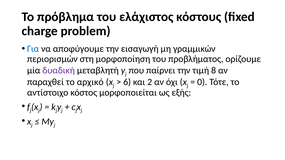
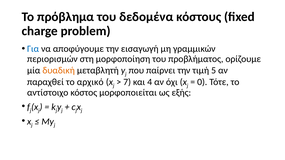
ελάχιστος: ελάχιστος -> δεδομένα
δυαδική colour: purple -> orange
8: 8 -> 5
6: 6 -> 7
2: 2 -> 4
